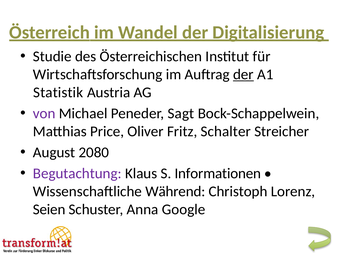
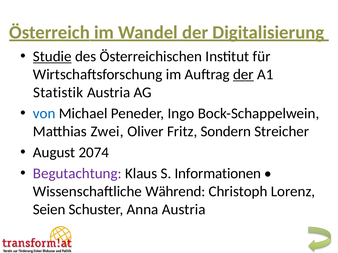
Studie underline: none -> present
von colour: purple -> blue
Sagt: Sagt -> Ingo
Price: Price -> Zwei
Schalter: Schalter -> Sondern
2080: 2080 -> 2074
Anna Google: Google -> Austria
